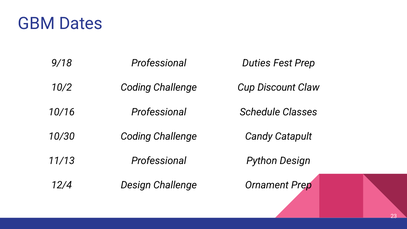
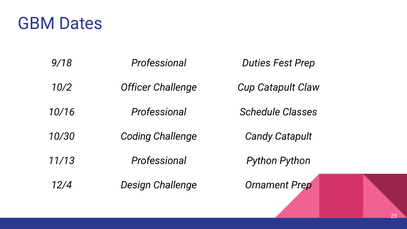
Coding at (136, 88): Coding -> Officer
Cup Discount: Discount -> Catapult
Python Design: Design -> Python
